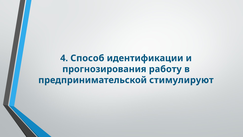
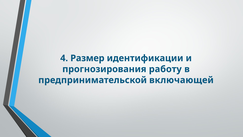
Способ: Способ -> Размер
стимулируют: стимулируют -> включающей
